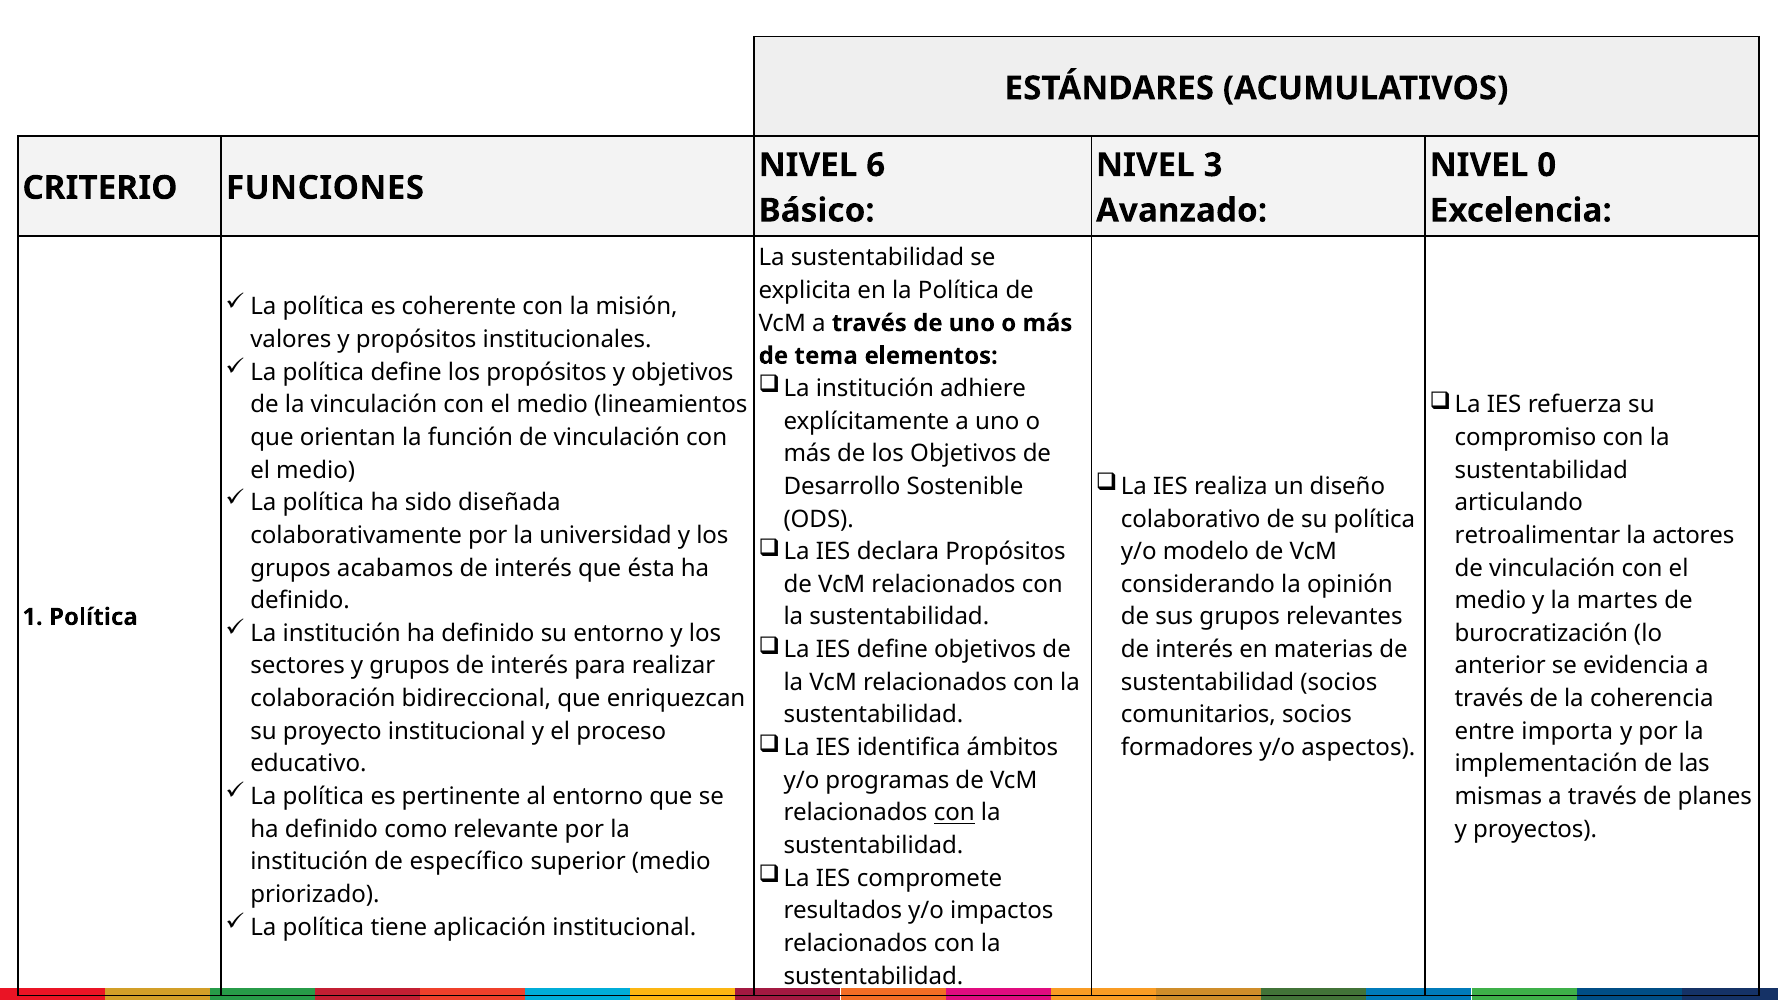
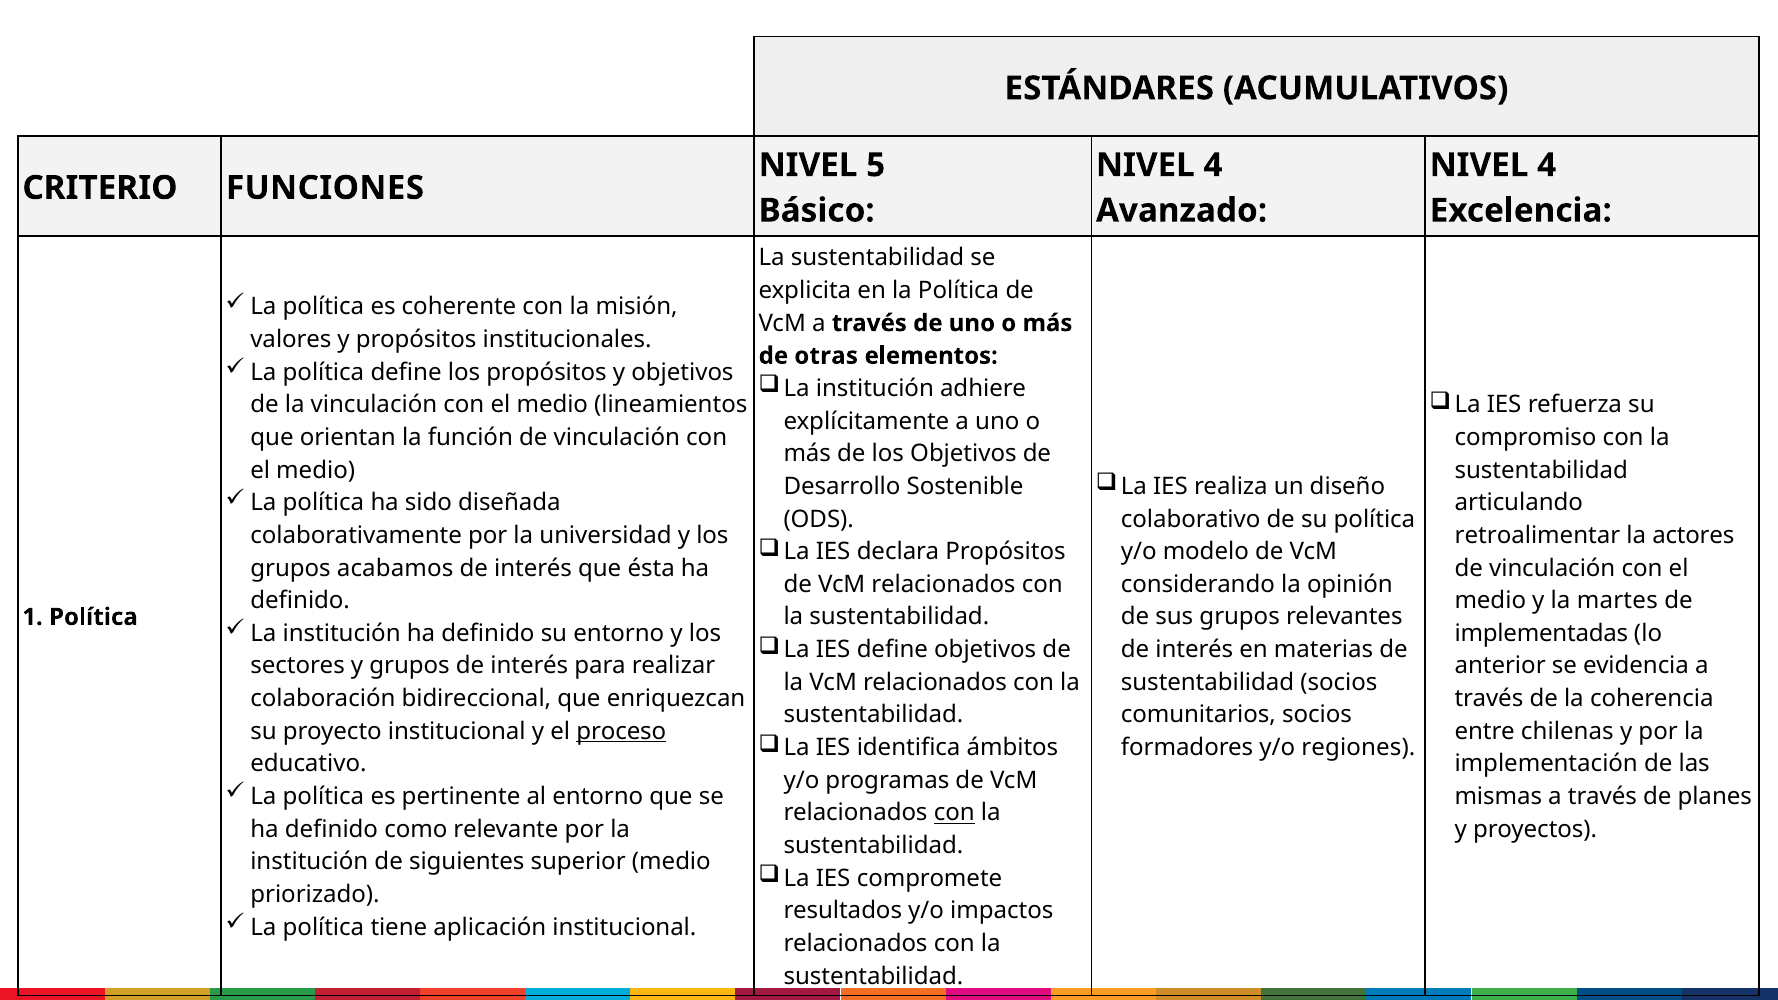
6: 6 -> 5
3 at (1213, 165): 3 -> 4
0 at (1547, 165): 0 -> 4
tema: tema -> otras
burocratización: burocratización -> implementadas
proceso underline: none -> present
importa: importa -> chilenas
aspectos: aspectos -> regiones
específico: específico -> siguientes
